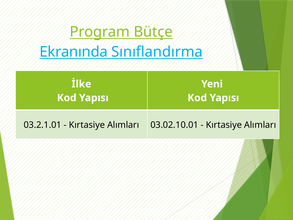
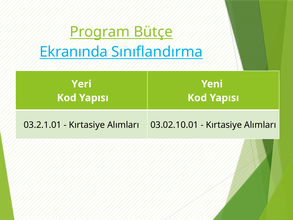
İlke: İlke -> Yeri
